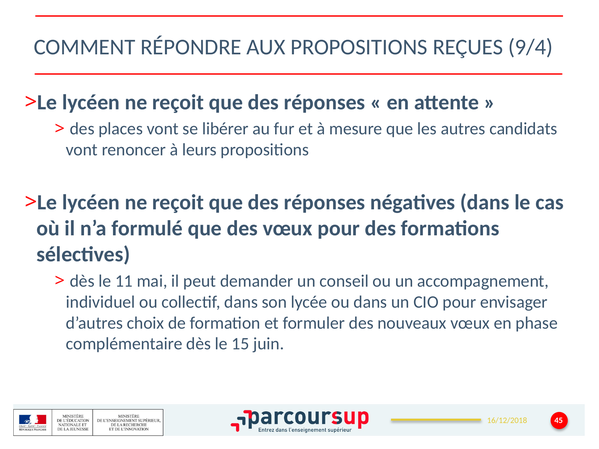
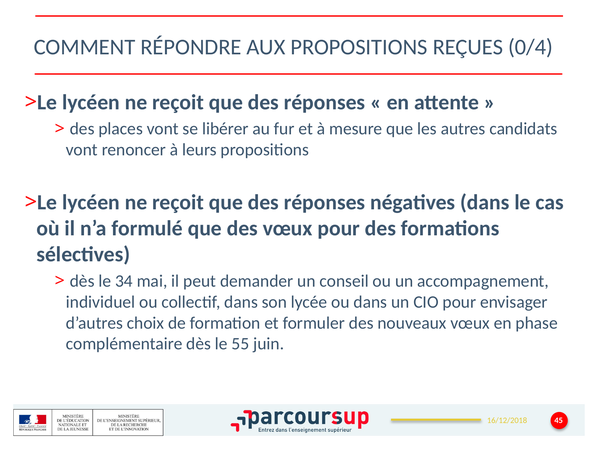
9/4: 9/4 -> 0/4
11: 11 -> 34
15: 15 -> 55
